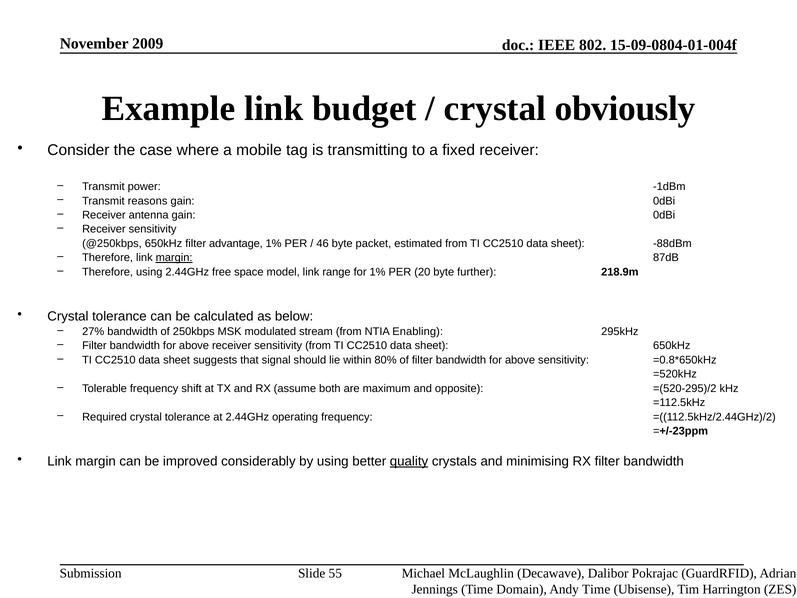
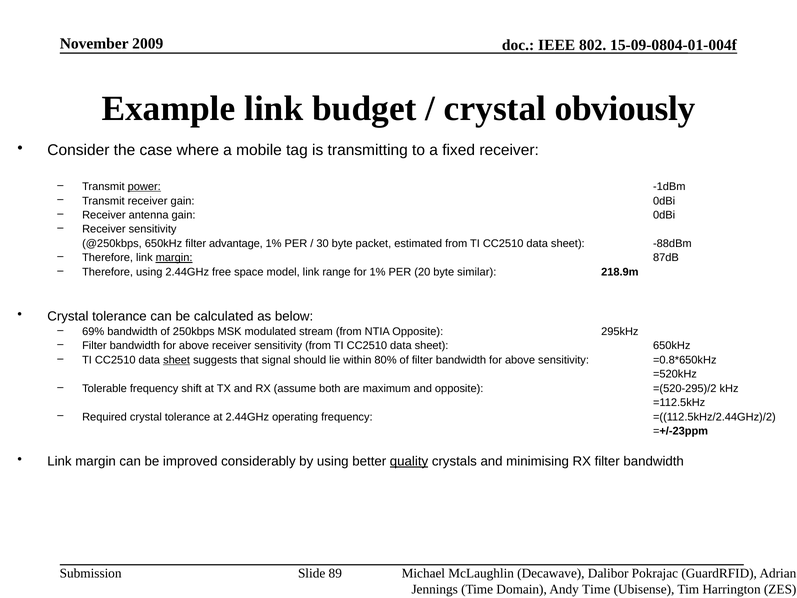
power underline: none -> present
Transmit reasons: reasons -> receiver
46: 46 -> 30
further: further -> similar
27%: 27% -> 69%
NTIA Enabling: Enabling -> Opposite
sheet at (177, 360) underline: none -> present
55: 55 -> 89
